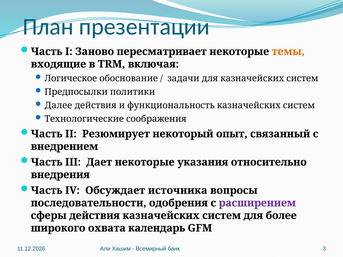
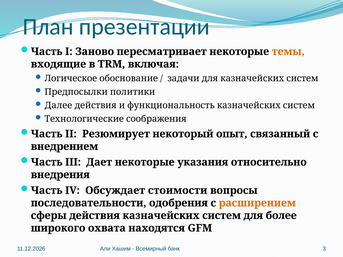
источника: источника -> стоимости
расширением colour: purple -> orange
календарь: календарь -> находятся
